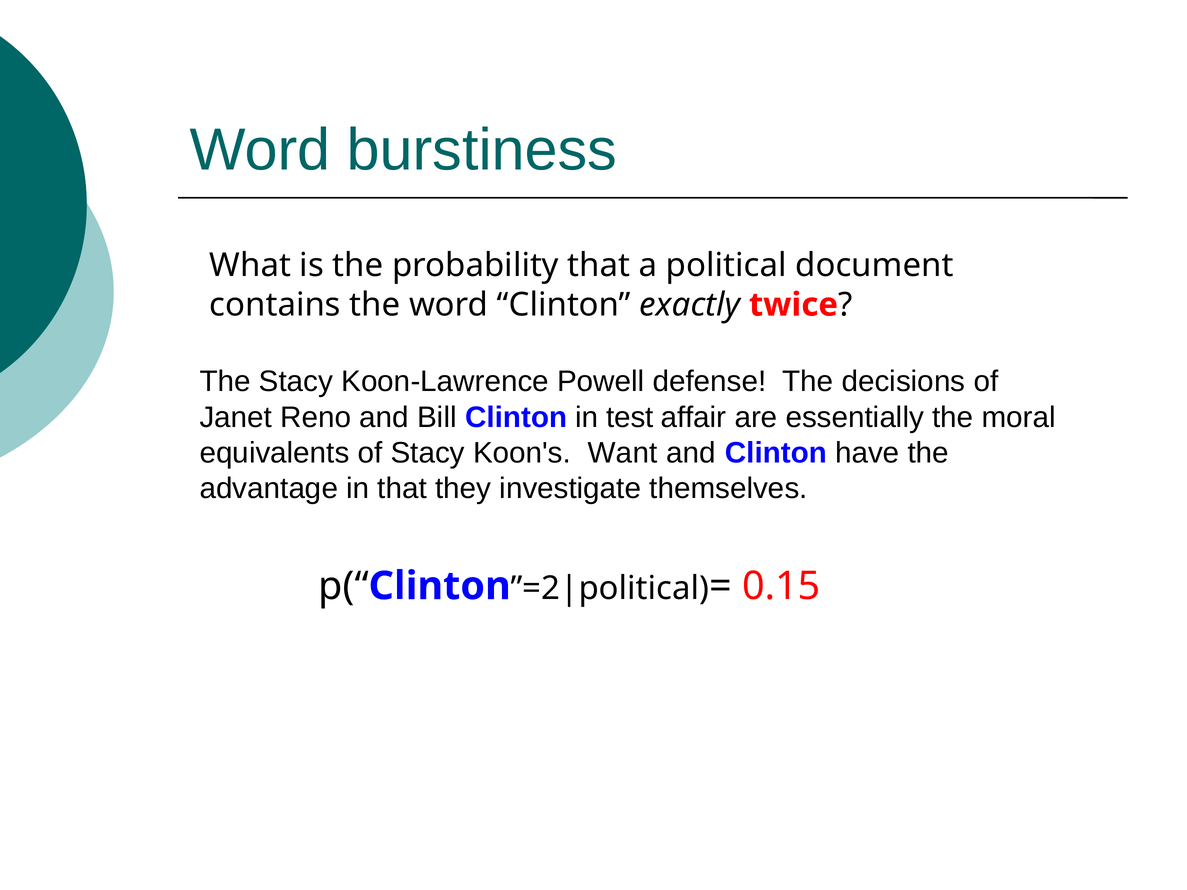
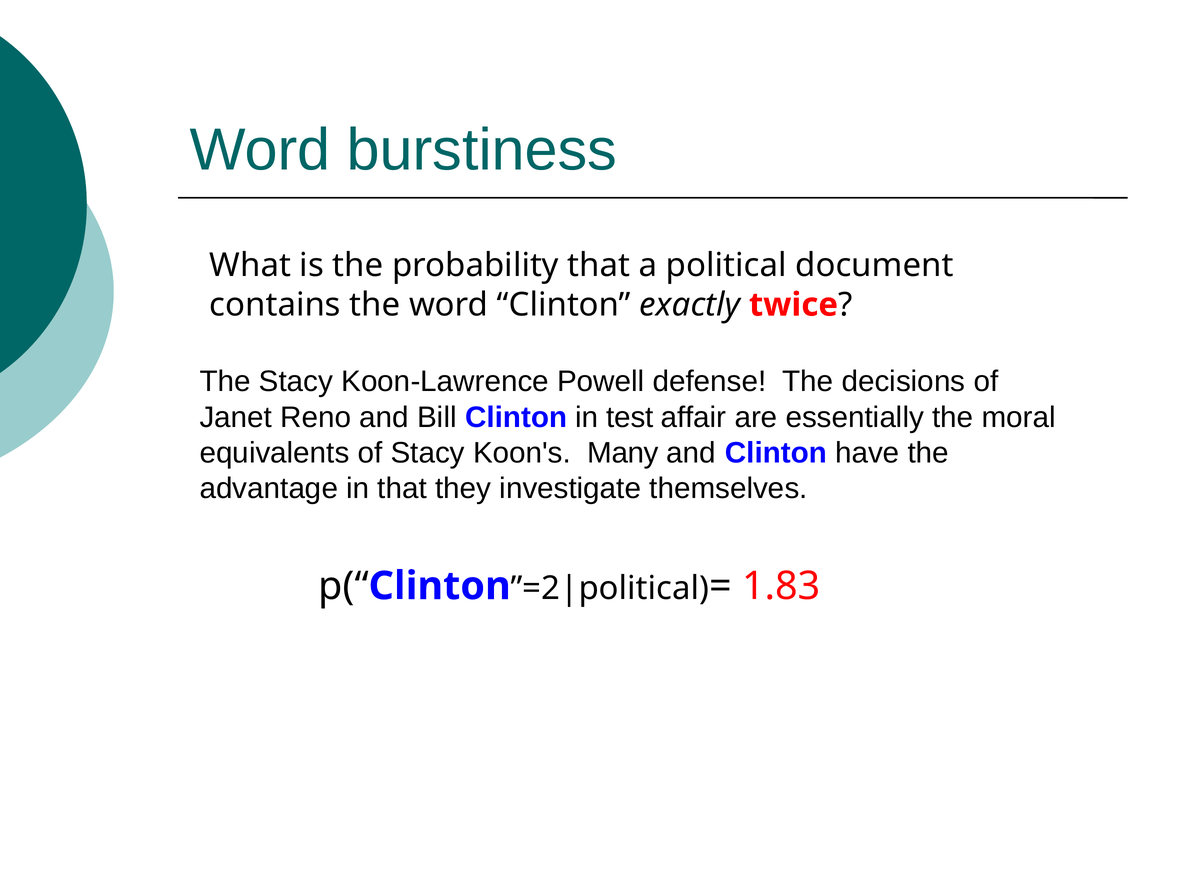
Want: Want -> Many
0.15: 0.15 -> 1.83
